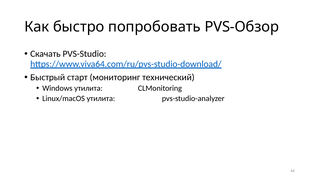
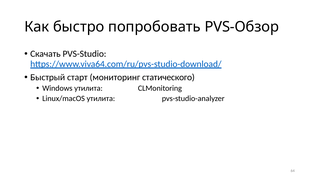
технический: технический -> статического
